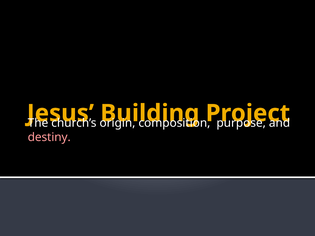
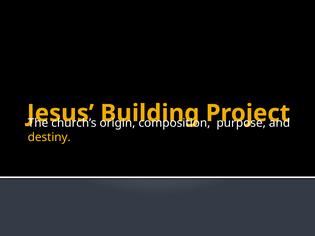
destiny colour: pink -> yellow
